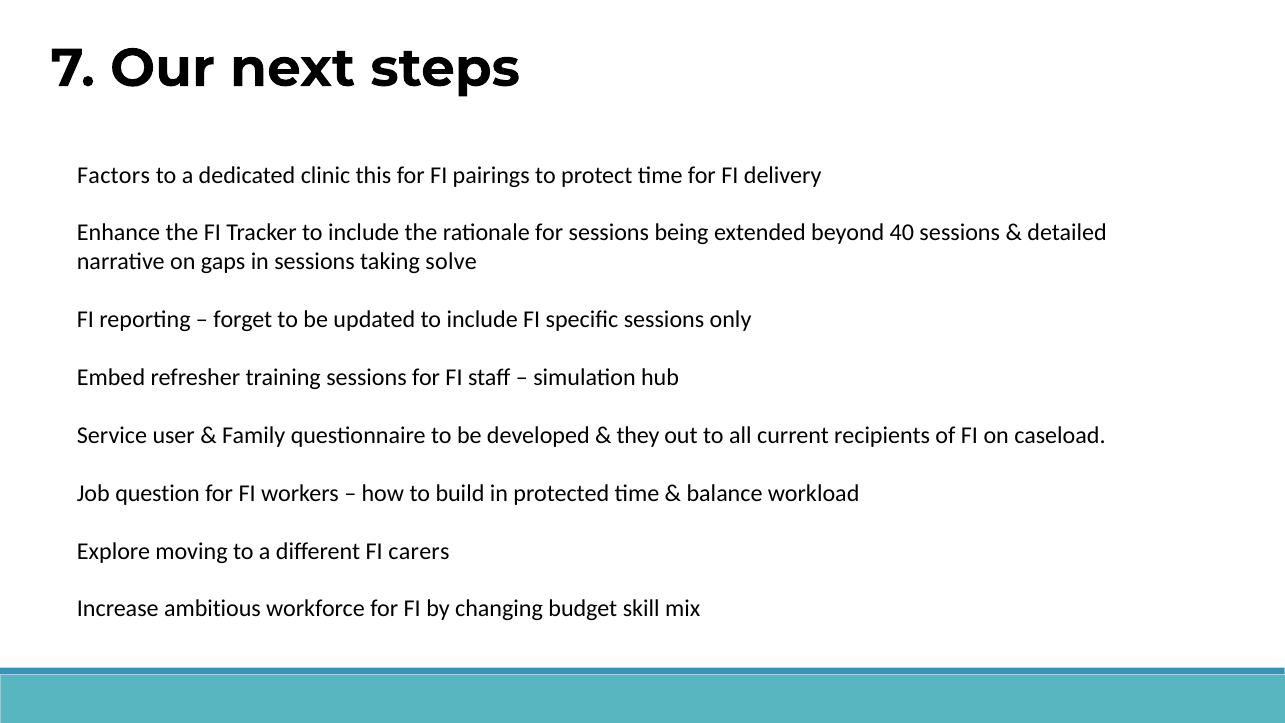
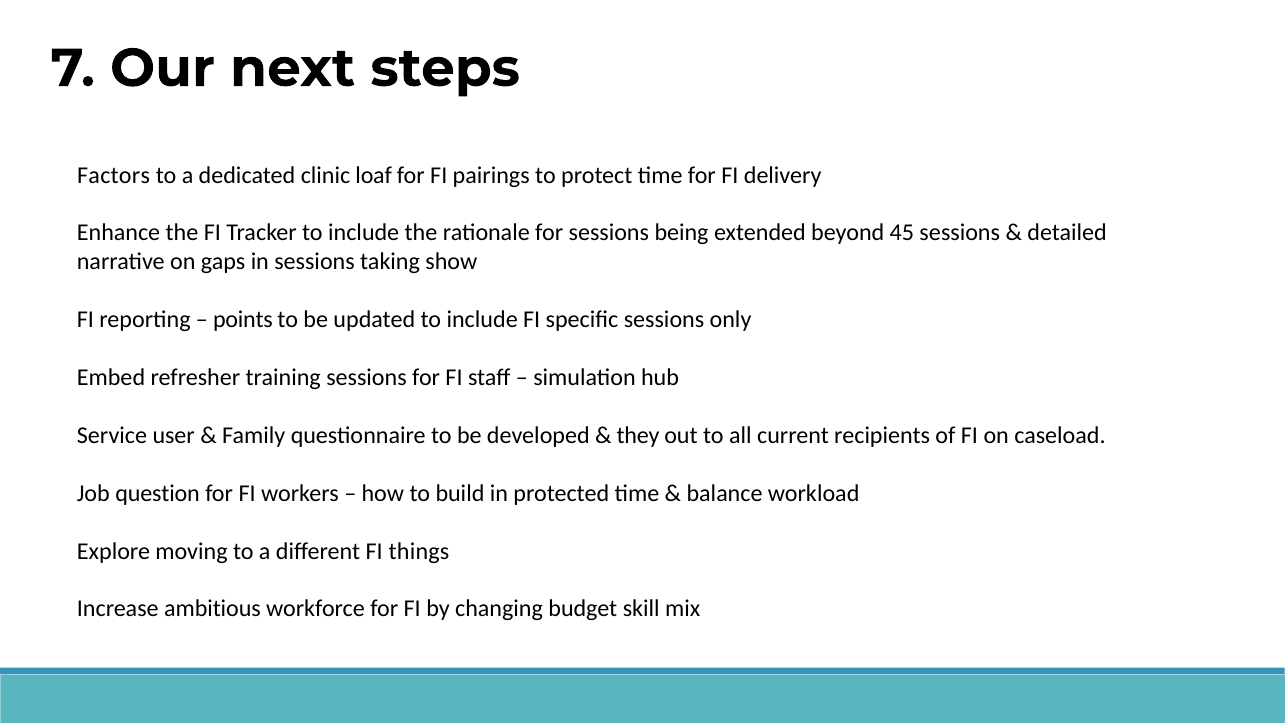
this: this -> loaf
40: 40 -> 45
solve: solve -> show
forget: forget -> points
carers: carers -> things
